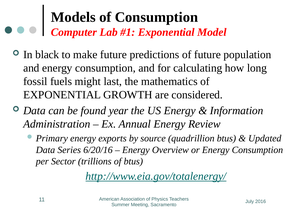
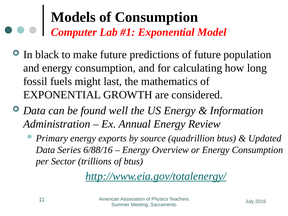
year: year -> well
6/20/16: 6/20/16 -> 6/88/16
